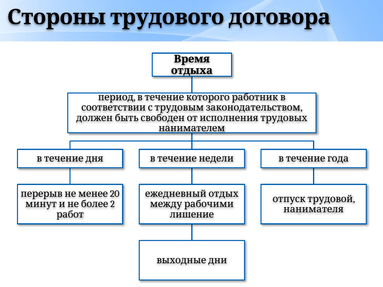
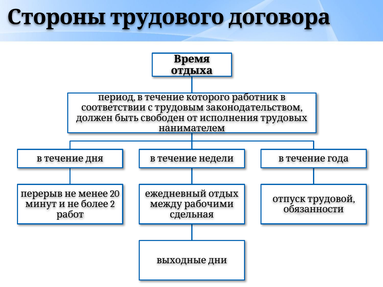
нанимателя: нанимателя -> обязанности
лишение: лишение -> сдельная
